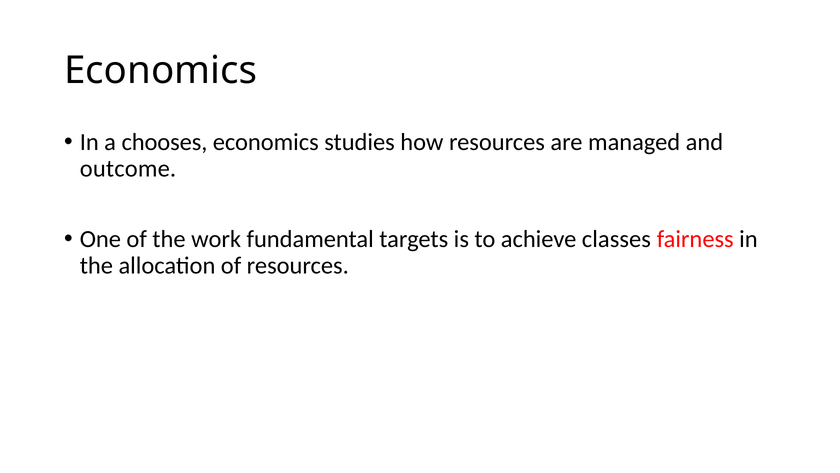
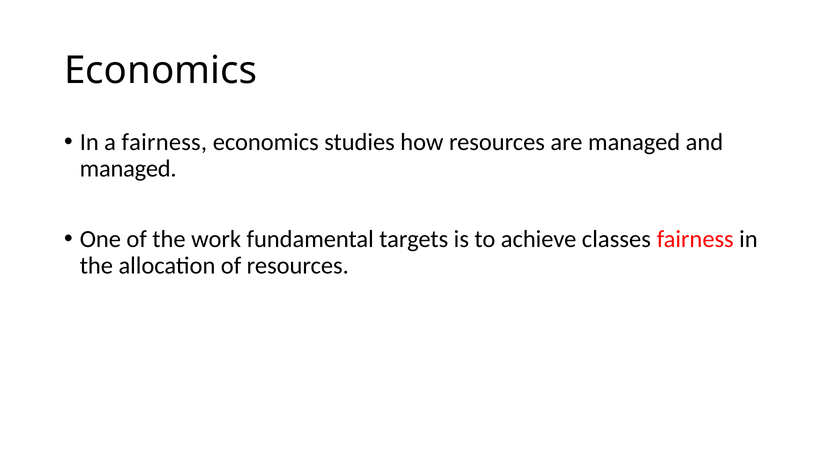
a chooses: chooses -> fairness
outcome at (128, 168): outcome -> managed
